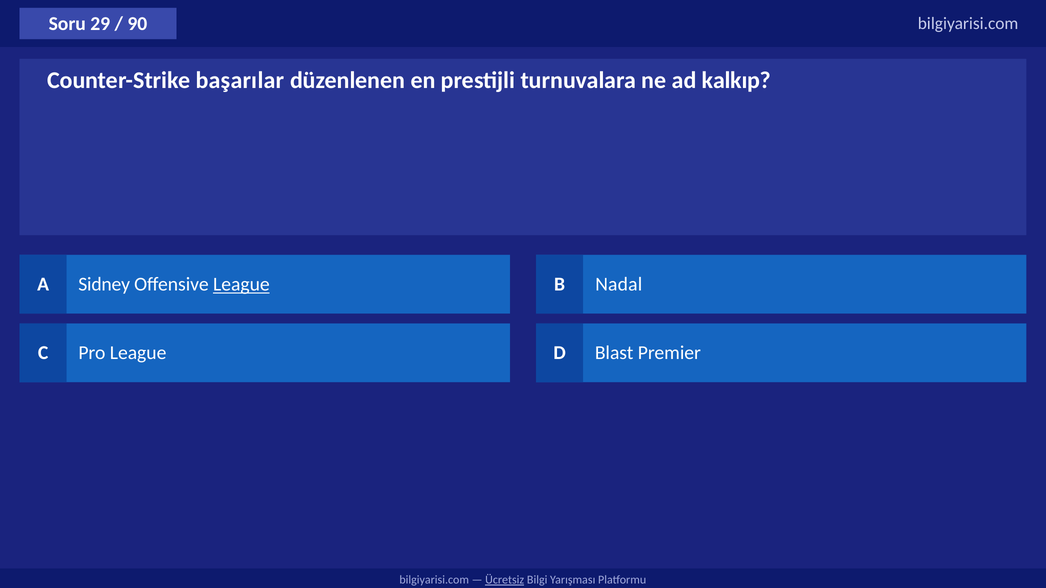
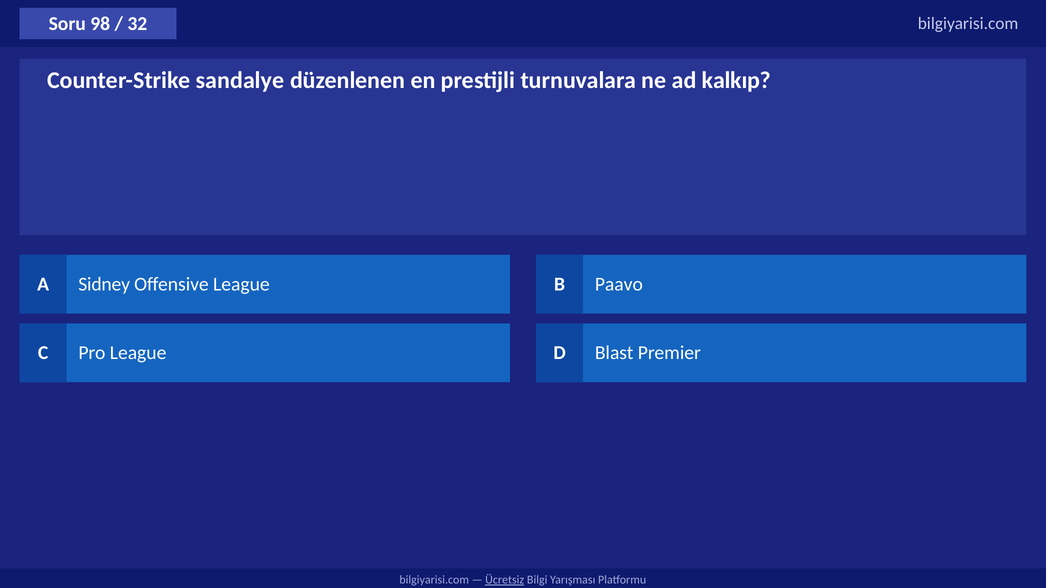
29: 29 -> 98
90: 90 -> 32
başarılar: başarılar -> sandalye
League at (241, 285) underline: present -> none
Nadal: Nadal -> Paavo
